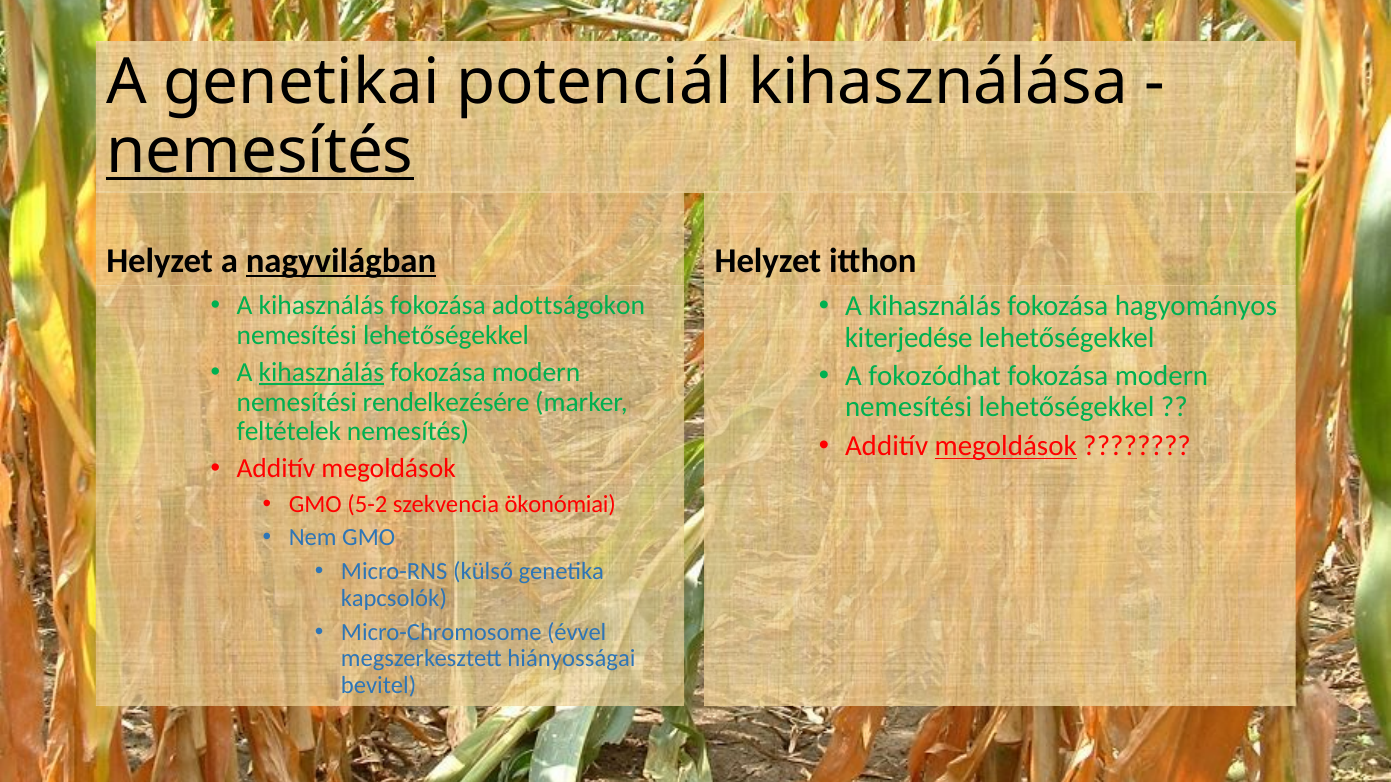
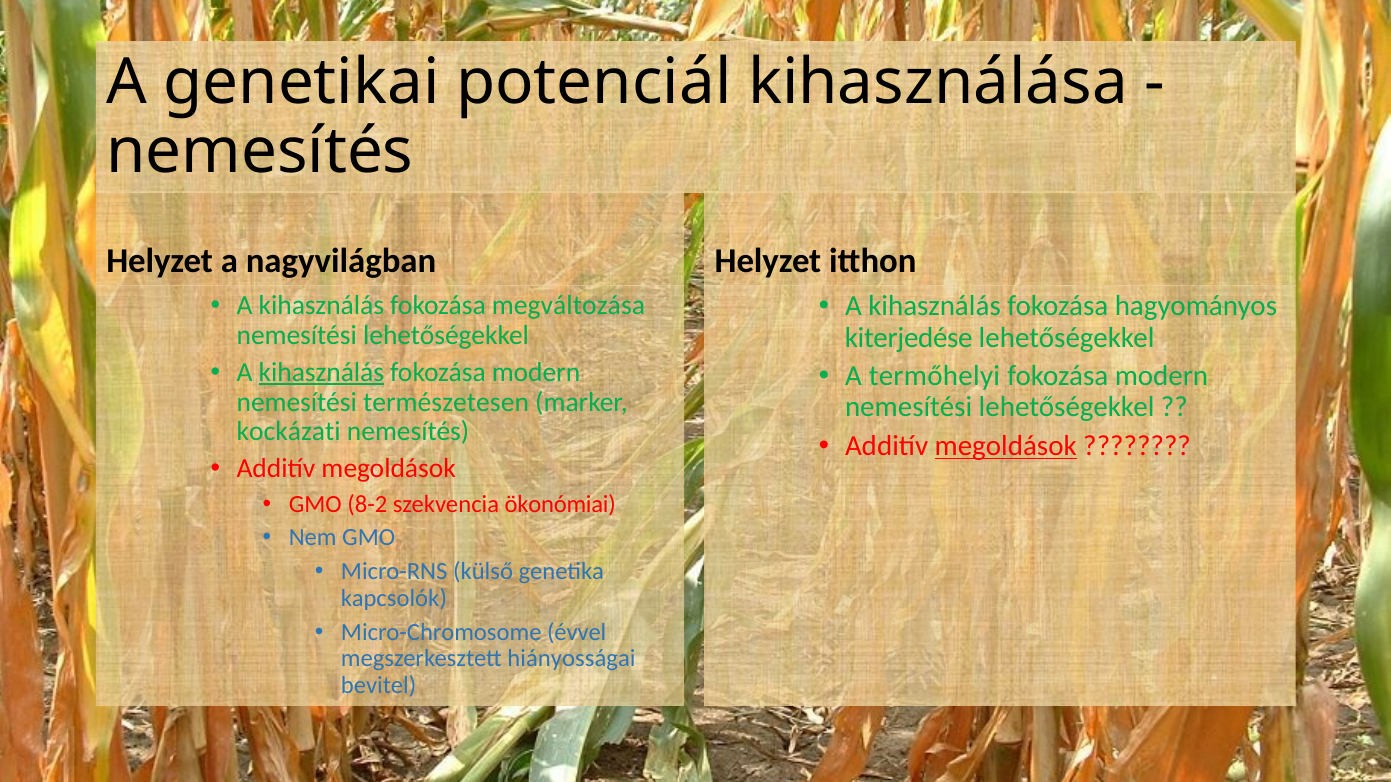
nemesítés at (260, 151) underline: present -> none
nagyvilágban underline: present -> none
adottságokon: adottságokon -> megváltozása
fokozódhat: fokozódhat -> termőhelyi
rendelkezésére: rendelkezésére -> természetesen
feltételek: feltételek -> kockázati
5-2: 5-2 -> 8-2
